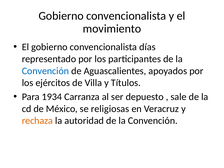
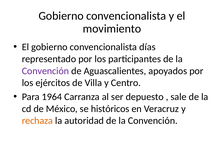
Convención at (45, 71) colour: blue -> purple
Títulos: Títulos -> Centro
1934: 1934 -> 1964
religiosas: religiosas -> históricos
